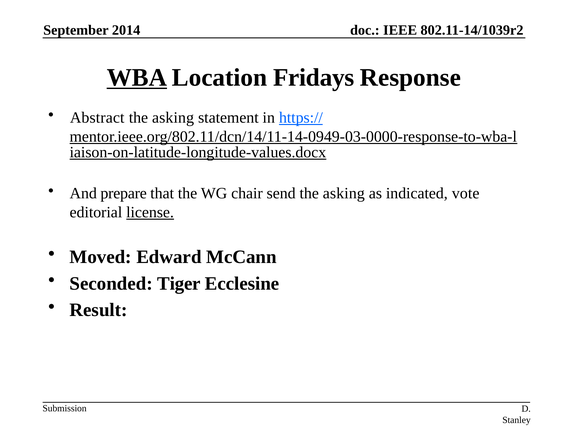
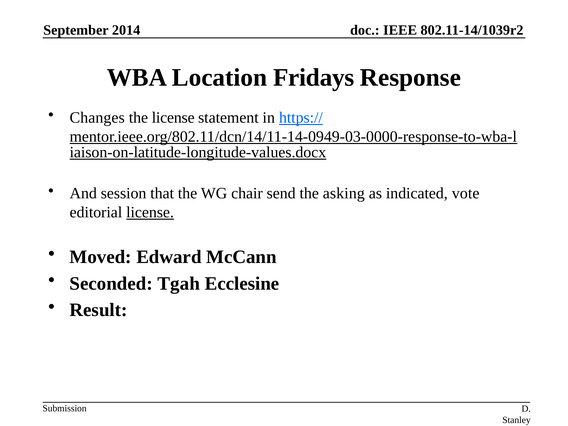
WBA underline: present -> none
Abstract: Abstract -> Changes
asking at (173, 118): asking -> license
prepare: prepare -> session
Tiger: Tiger -> Tgah
